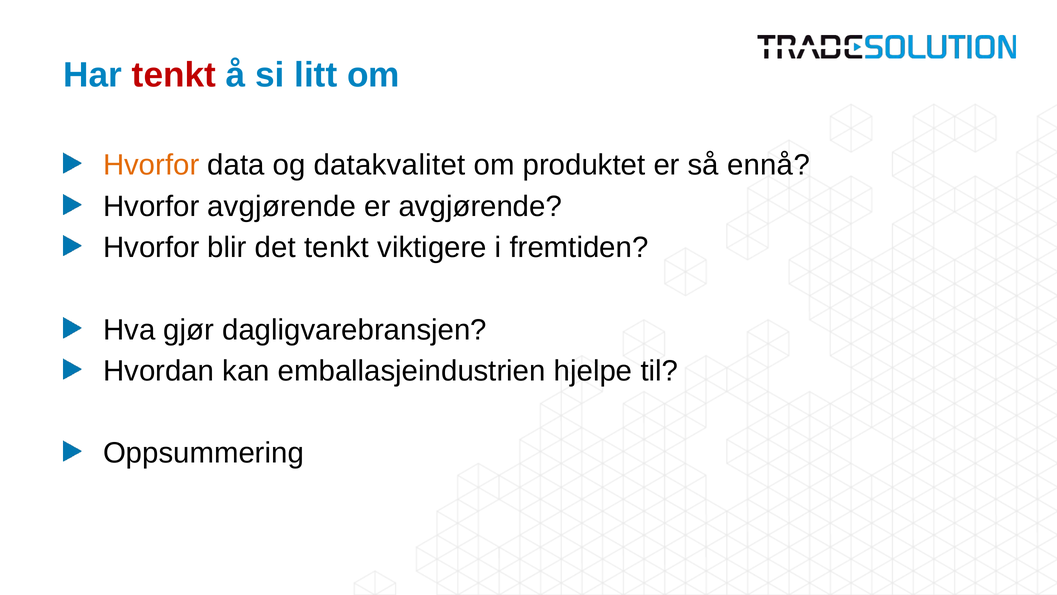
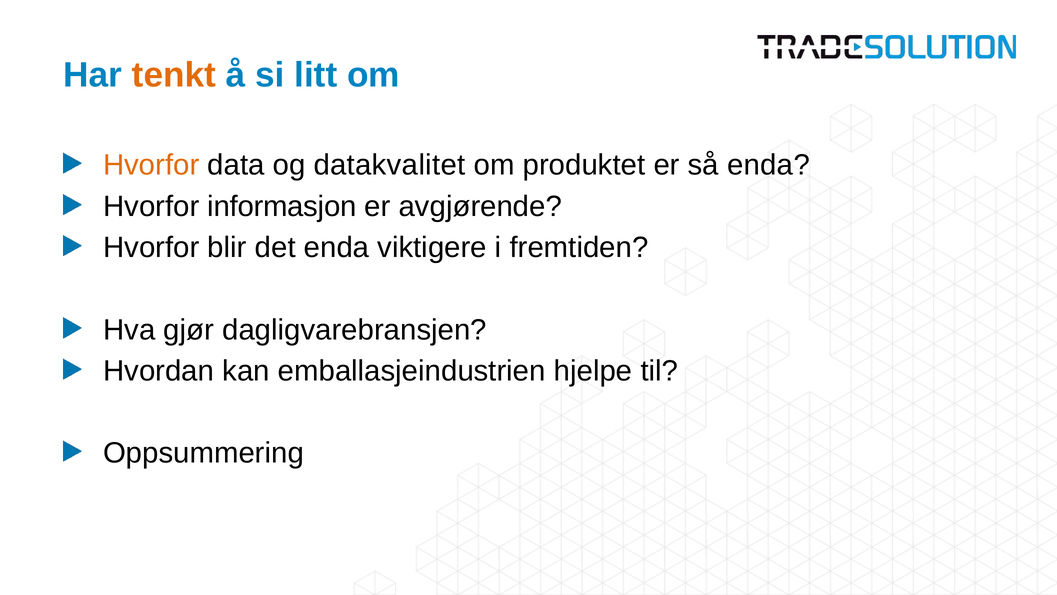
tenkt at (174, 75) colour: red -> orange
så ennå: ennå -> enda
Hvorfor avgjørende: avgjørende -> informasjon
det tenkt: tenkt -> enda
